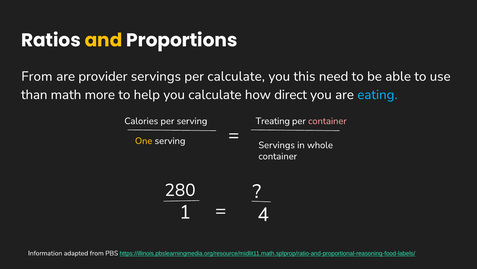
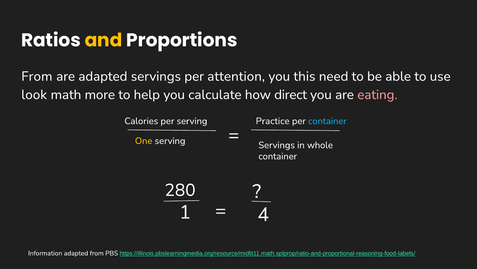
are provider: provider -> adapted
per calculate: calculate -> attention
than: than -> look
eating colour: light blue -> pink
Treating: Treating -> Practice
container at (327, 121) colour: pink -> light blue
